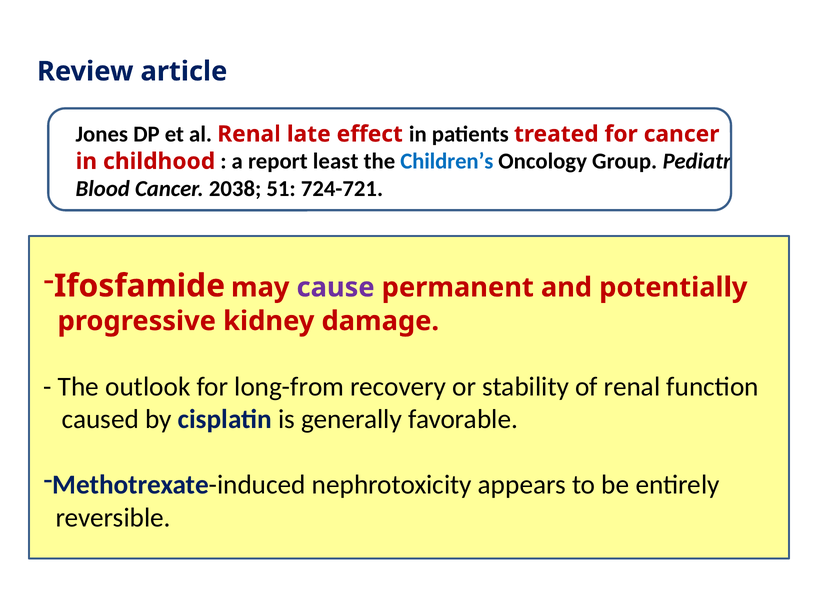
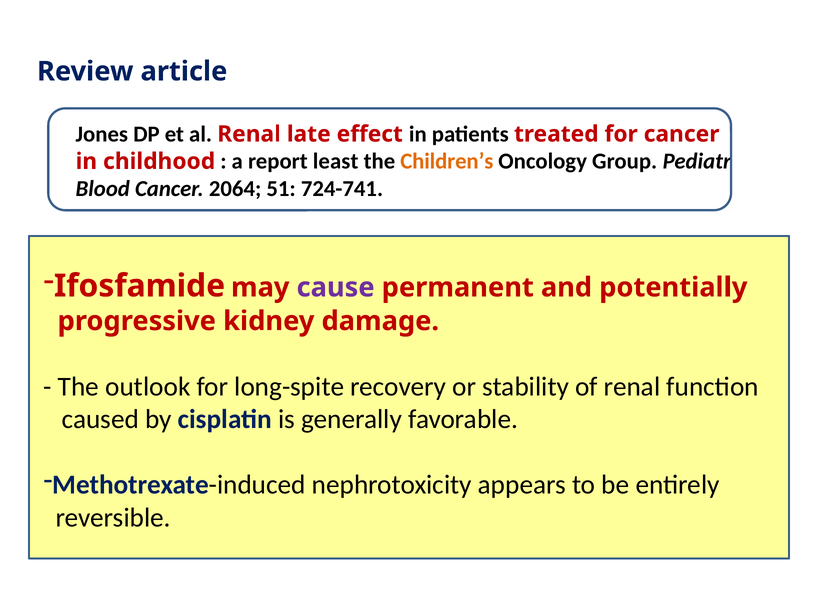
Children’s colour: blue -> orange
2038: 2038 -> 2064
724-721: 724-721 -> 724-741
long-from: long-from -> long-spite
